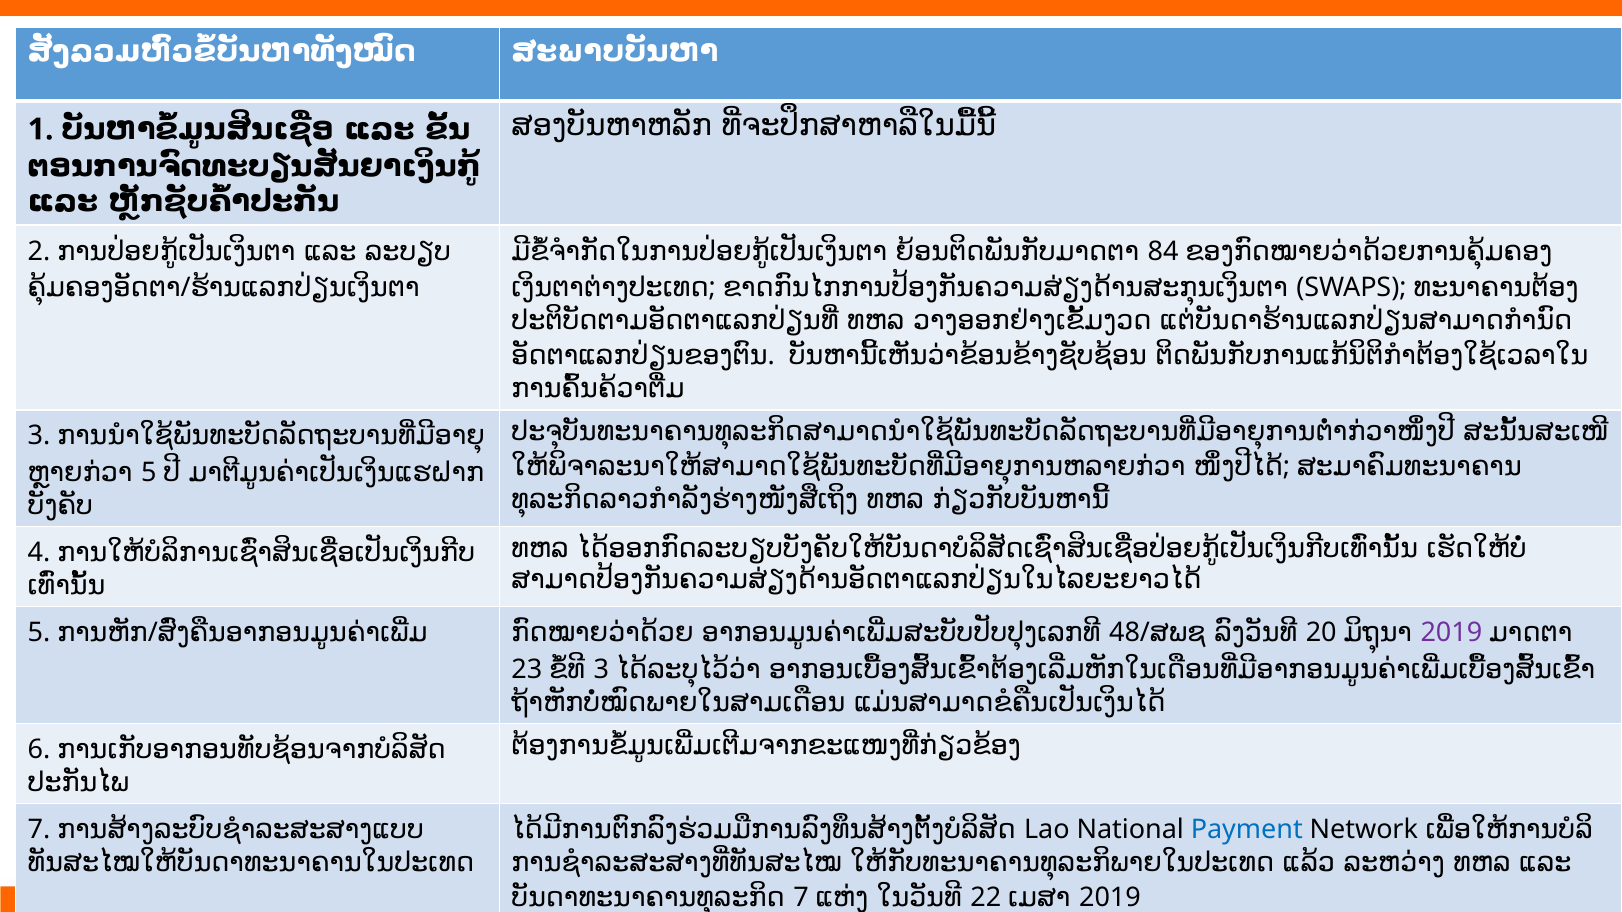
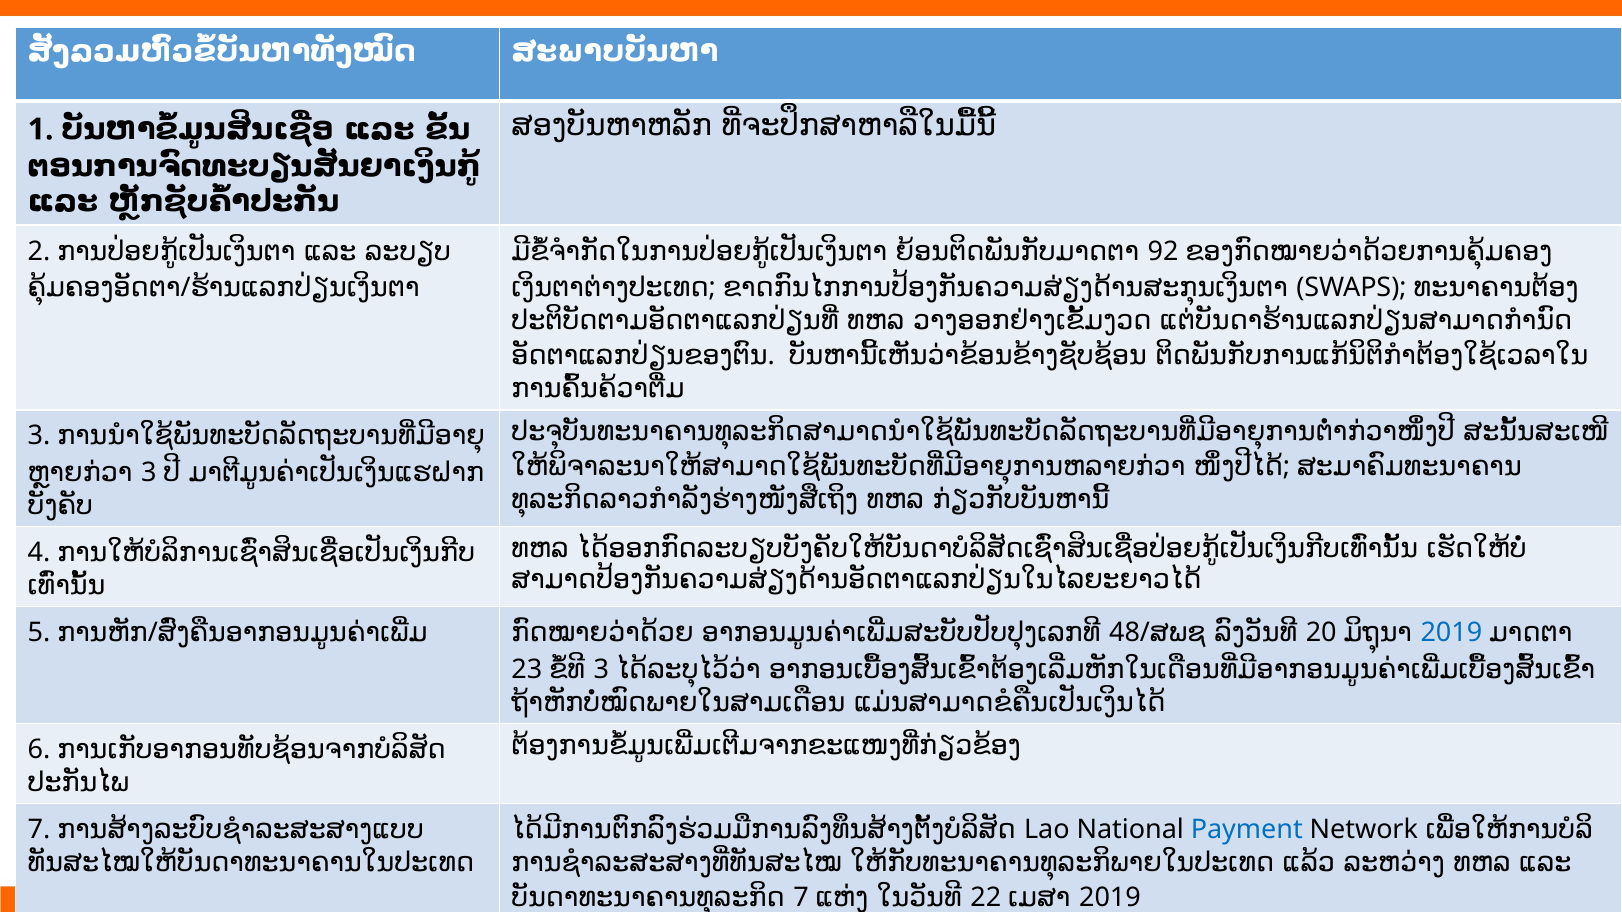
84: 84 -> 92
5 at (149, 473): 5 -> 3
2019 at (1451, 633) colour: purple -> blue
